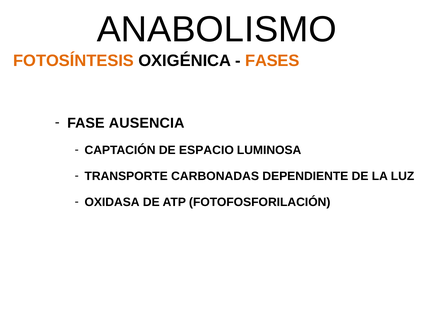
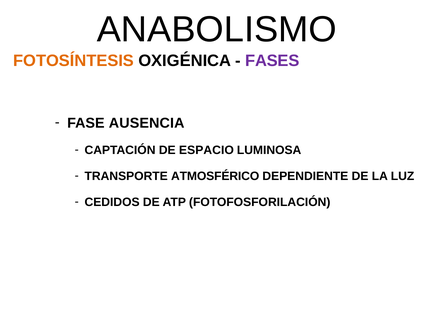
FASES colour: orange -> purple
CARBONADAS: CARBONADAS -> ATMOSFÉRICO
OXIDASA: OXIDASA -> CEDIDOS
